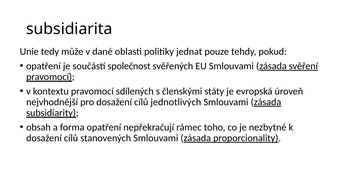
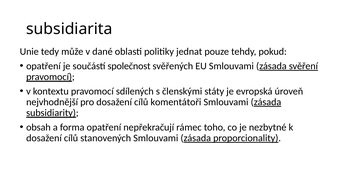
jednotlivých: jednotlivých -> komentátoři
